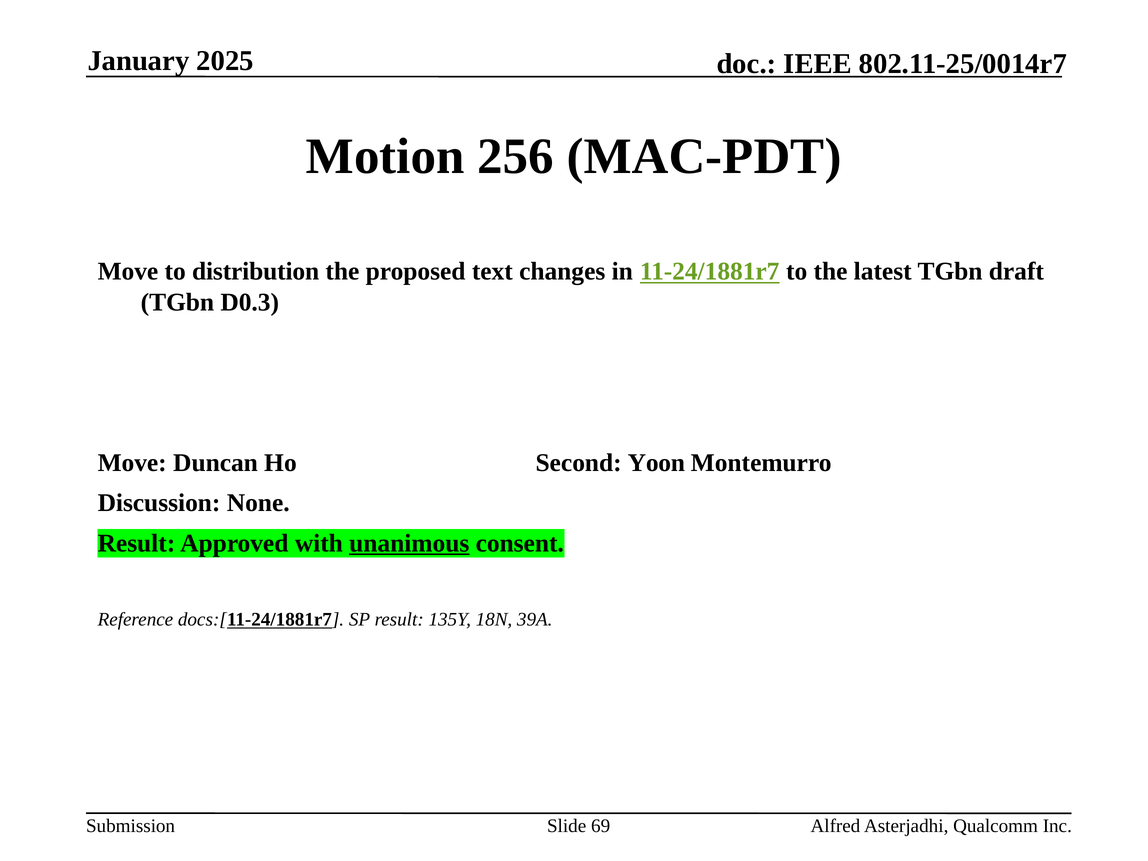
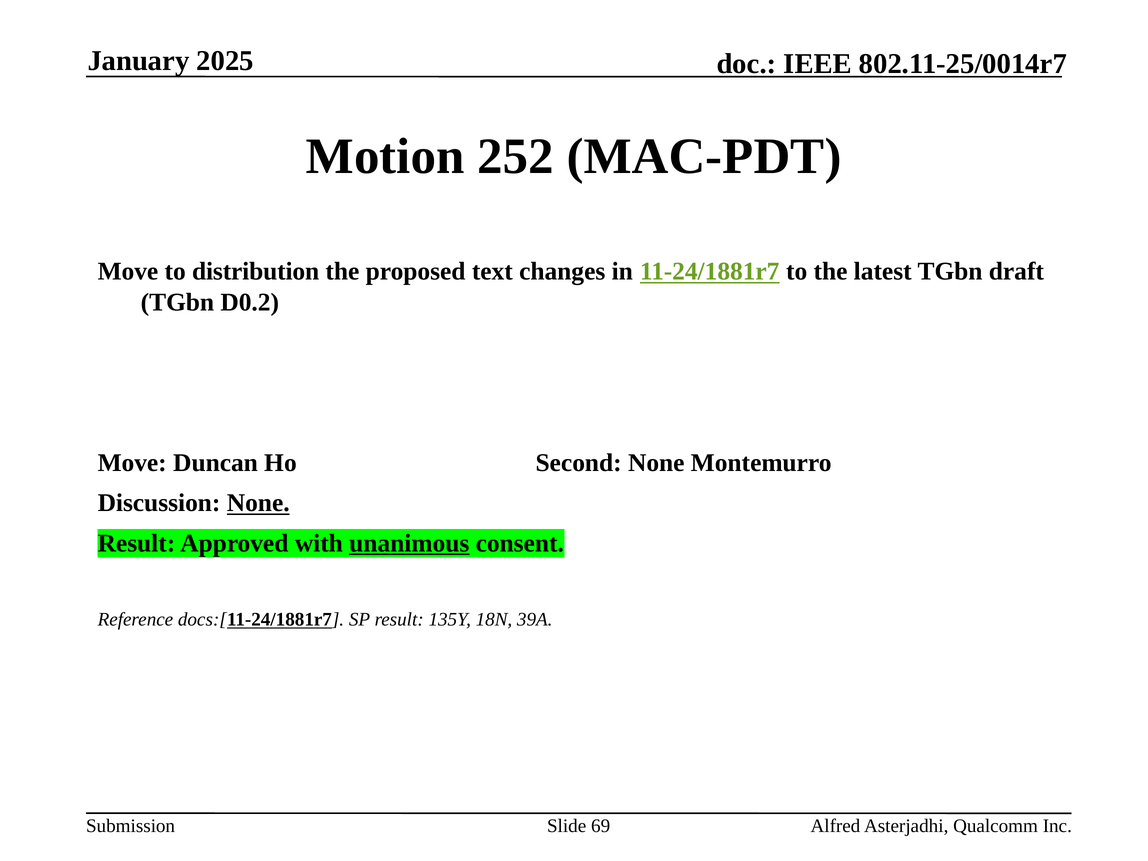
256: 256 -> 252
D0.3: D0.3 -> D0.2
Second Yoon: Yoon -> None
None at (258, 503) underline: none -> present
